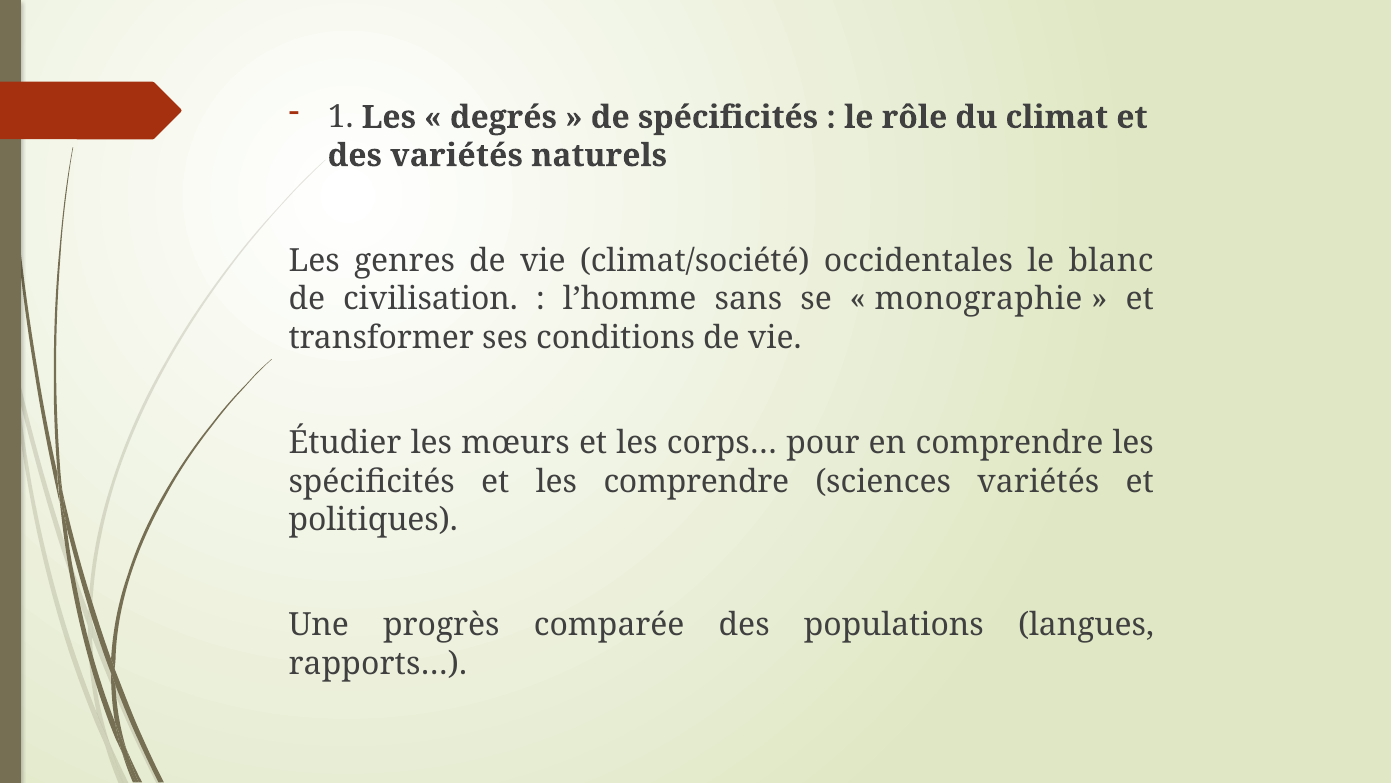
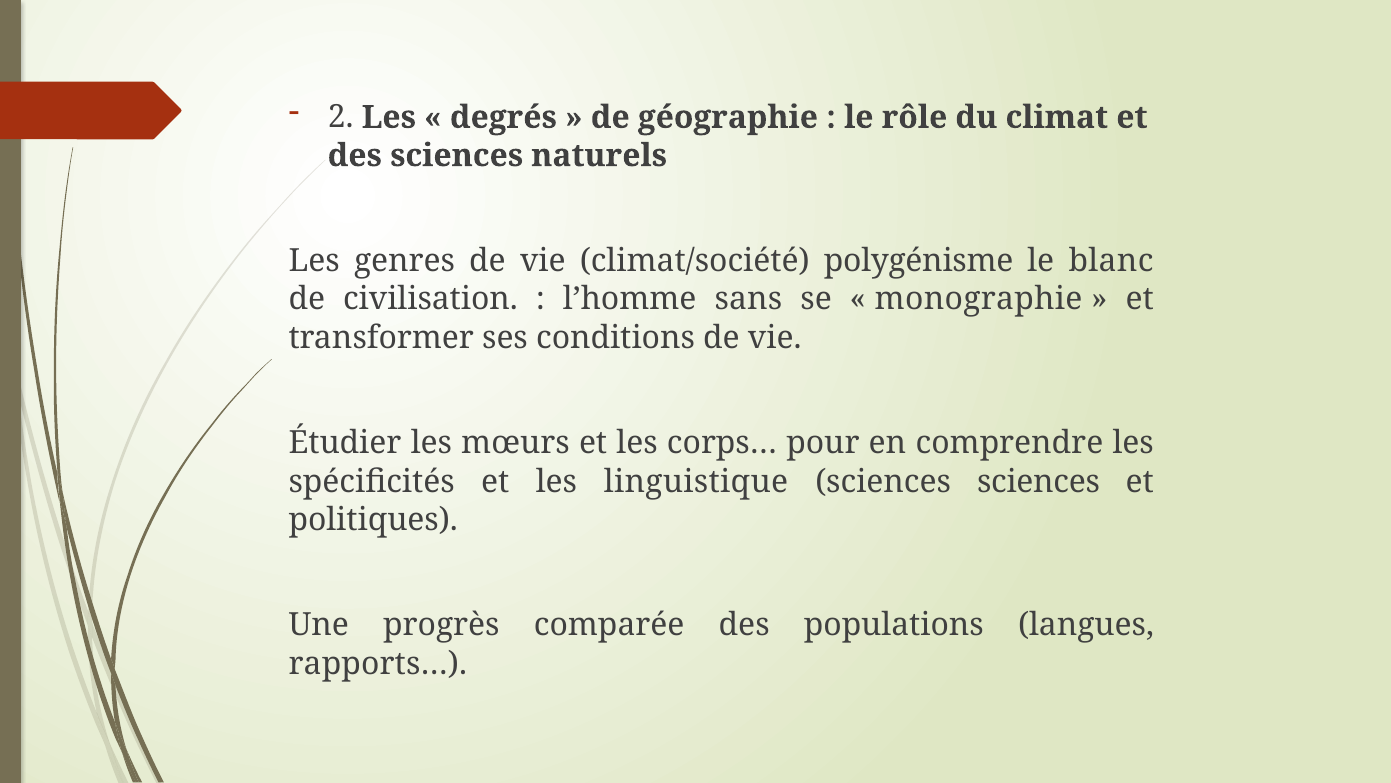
1: 1 -> 2
de spécificités: spécificités -> géographie
des variétés: variétés -> sciences
occidentales: occidentales -> polygénisme
les comprendre: comprendre -> linguistique
sciences variétés: variétés -> sciences
